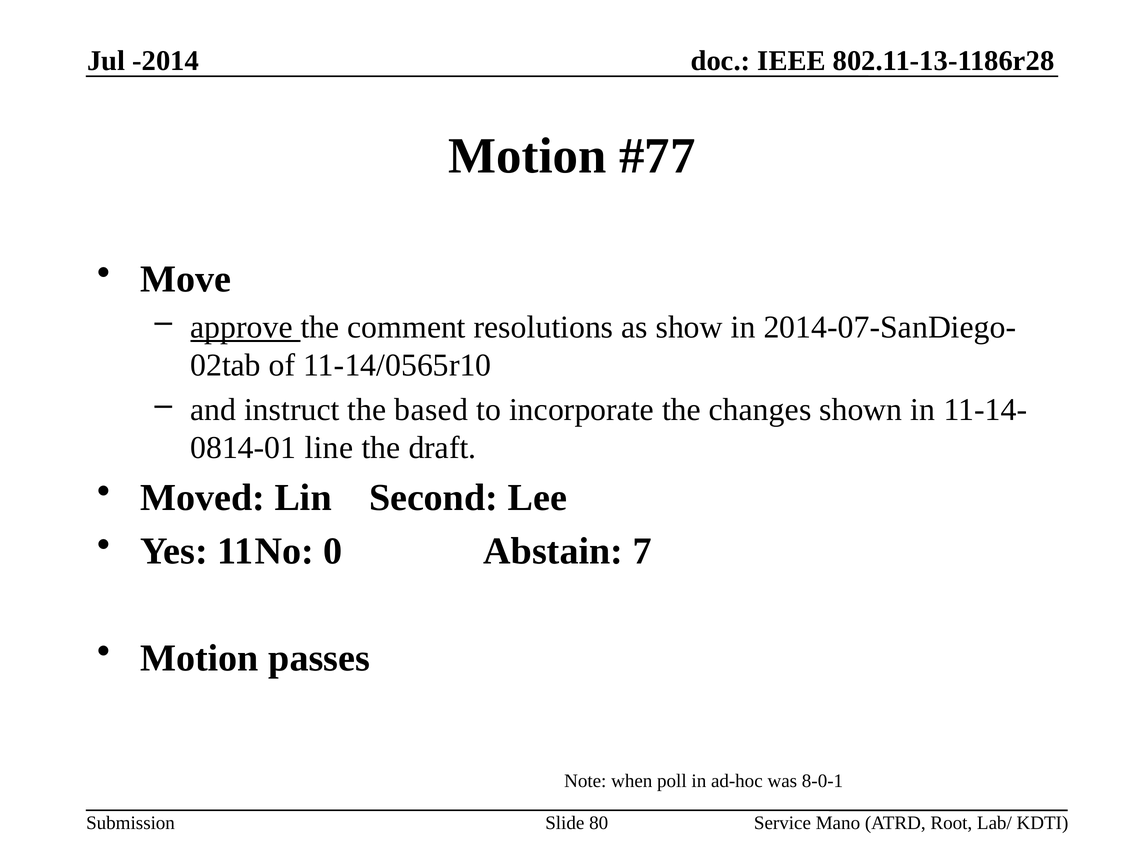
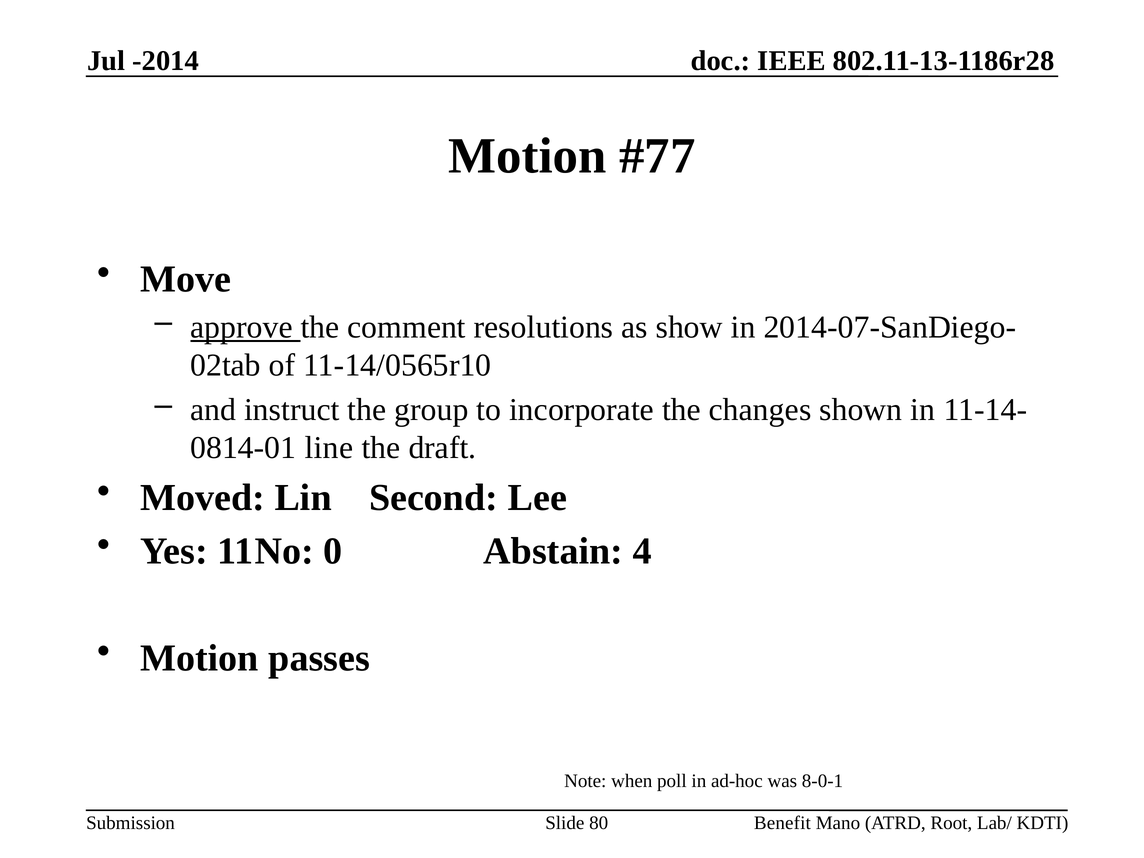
based: based -> group
7: 7 -> 4
Service: Service -> Benefit
